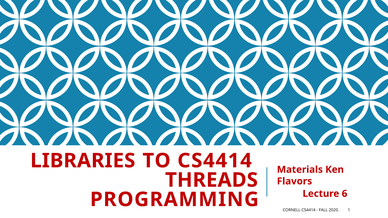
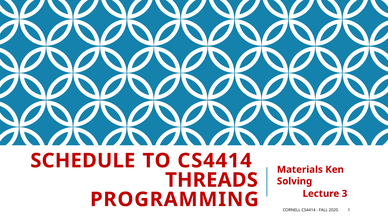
LIBRARIES: LIBRARIES -> SCHEDULE
Flavors: Flavors -> Solving
6: 6 -> 3
